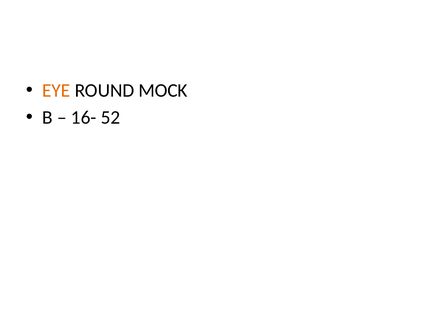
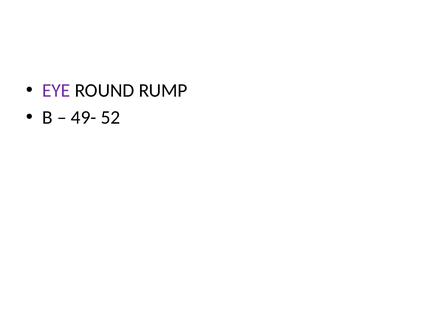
EYE colour: orange -> purple
MOCK: MOCK -> RUMP
16-: 16- -> 49-
